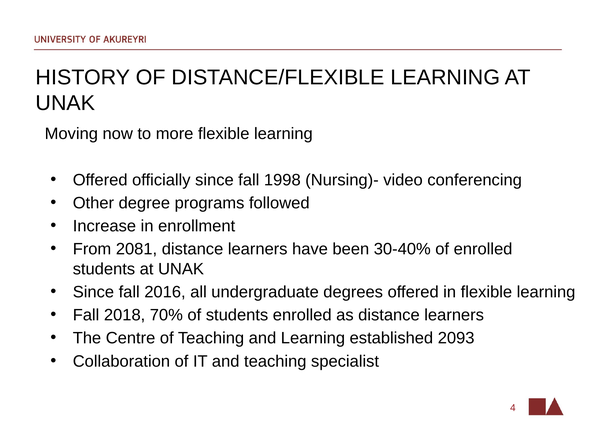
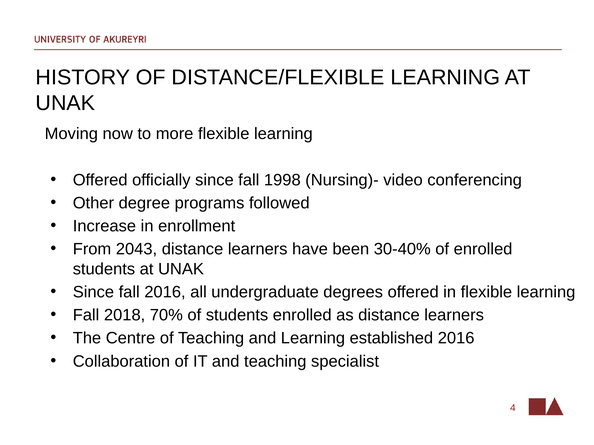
2081: 2081 -> 2043
established 2093: 2093 -> 2016
